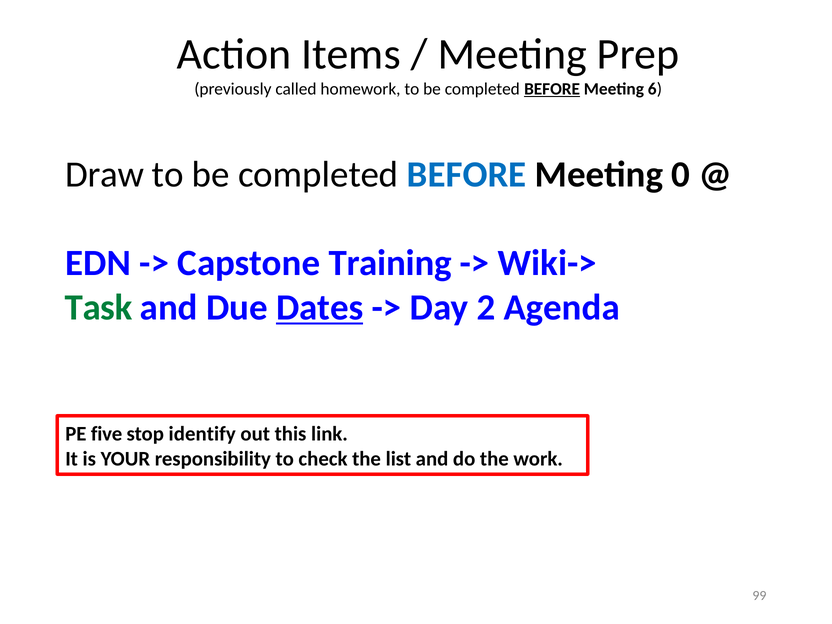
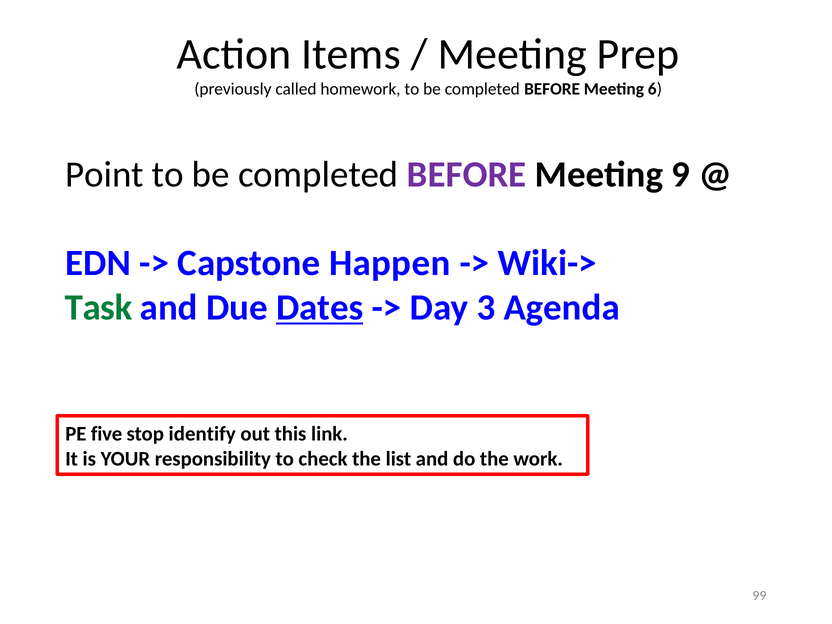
BEFORE at (552, 89) underline: present -> none
Draw: Draw -> Point
BEFORE at (467, 174) colour: blue -> purple
0: 0 -> 9
Training: Training -> Happen
2: 2 -> 3
